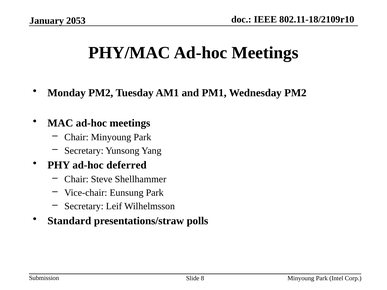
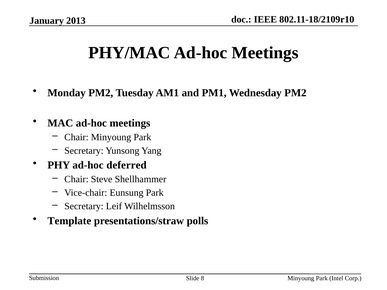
2053: 2053 -> 2013
Standard: Standard -> Template
